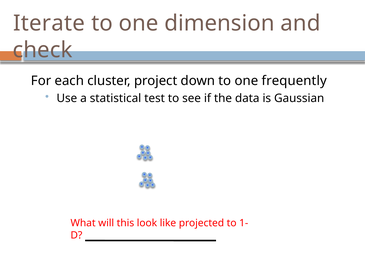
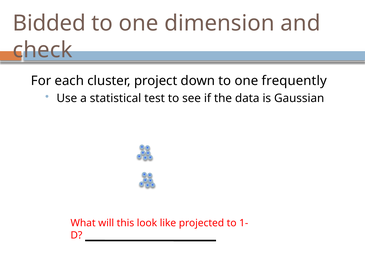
Iterate: Iterate -> Bidded
